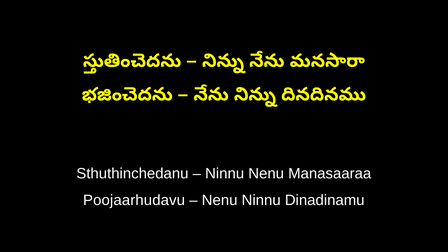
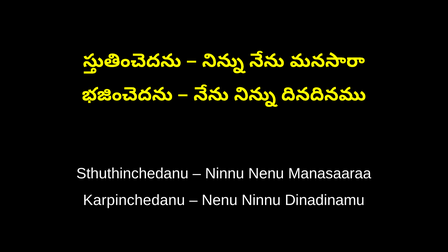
Poojaarhudavu: Poojaarhudavu -> Karpinchedanu
